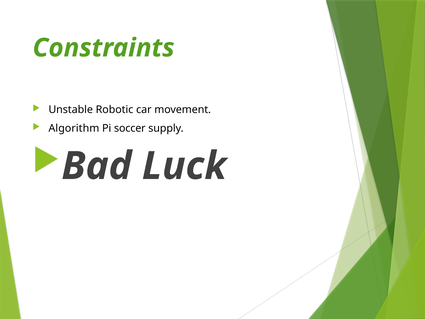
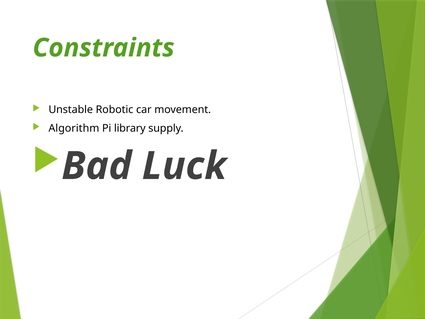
soccer: soccer -> library
